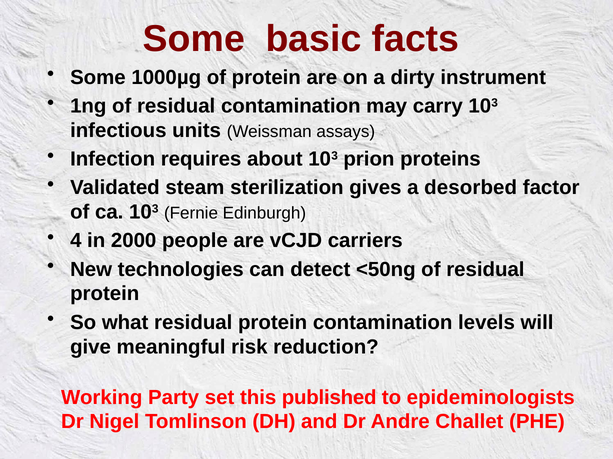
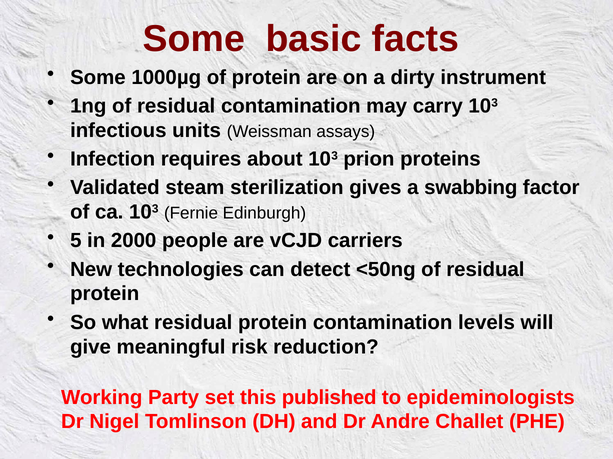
desorbed: desorbed -> swabbing
4: 4 -> 5
